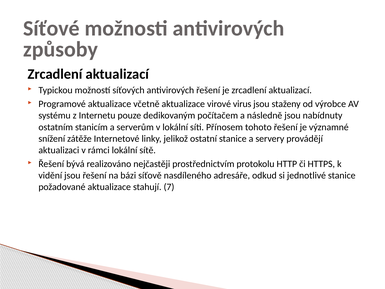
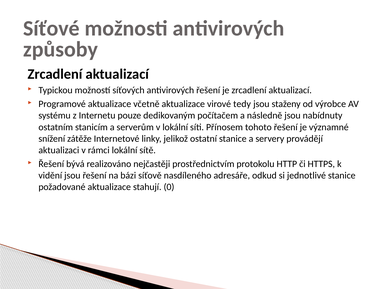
virus: virus -> tedy
7: 7 -> 0
